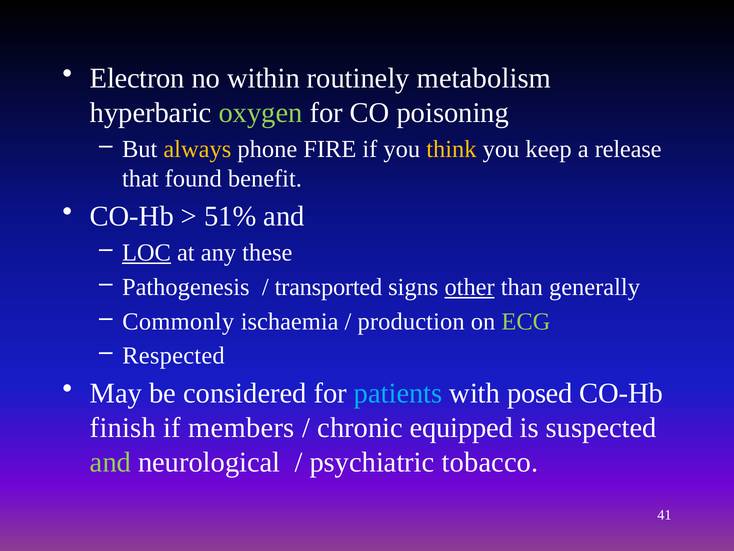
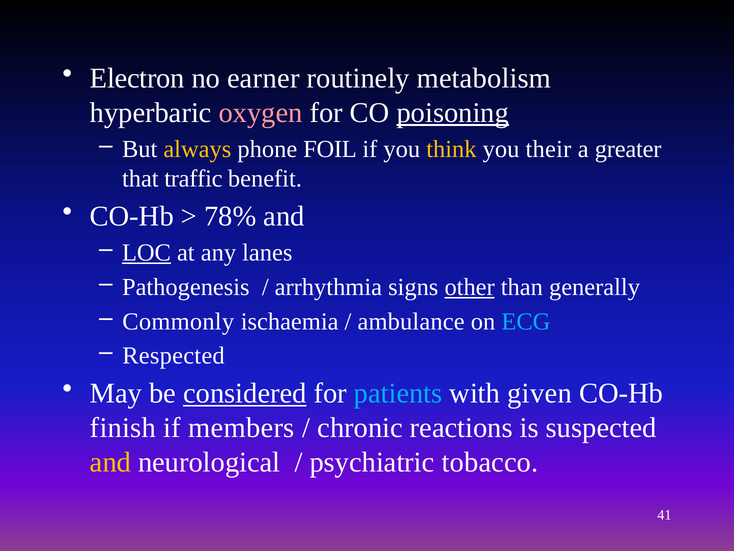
within: within -> earner
oxygen colour: light green -> pink
poisoning underline: none -> present
FIRE: FIRE -> FOIL
keep: keep -> their
release: release -> greater
found: found -> traffic
51%: 51% -> 78%
these: these -> lanes
transported: transported -> arrhythmia
production: production -> ambulance
ECG colour: light green -> light blue
considered underline: none -> present
posed: posed -> given
equipped: equipped -> reactions
and at (110, 462) colour: light green -> yellow
